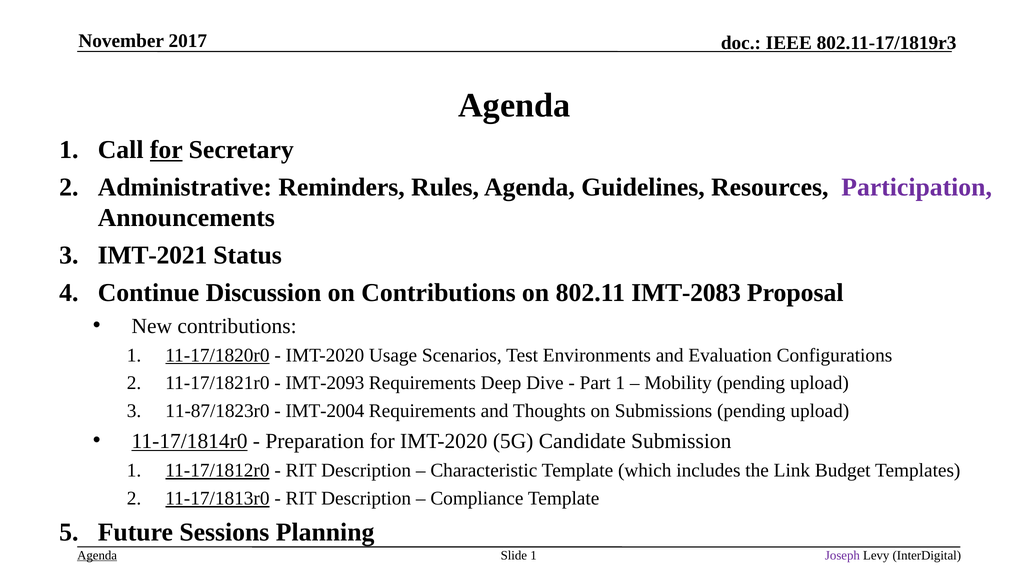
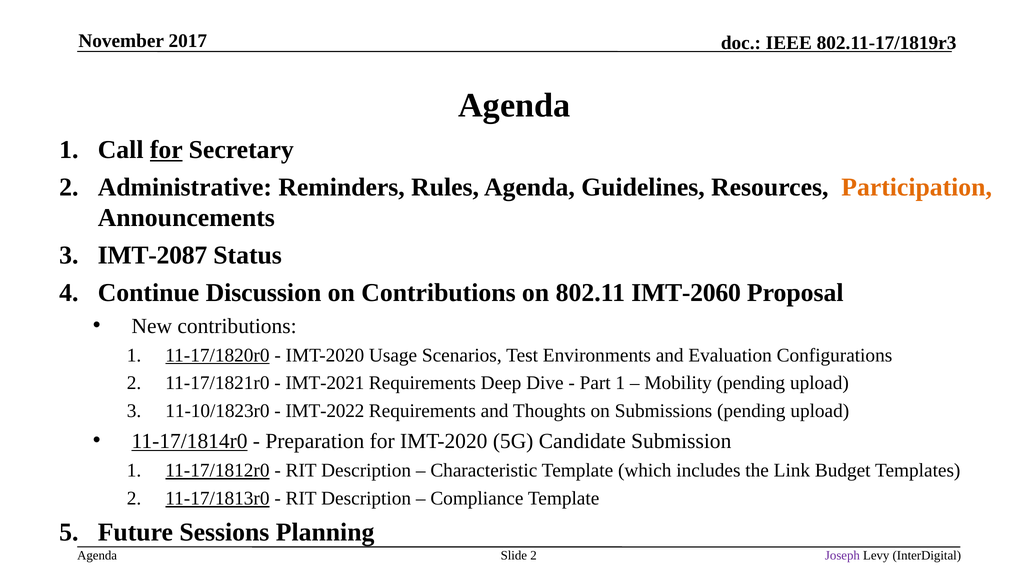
Participation colour: purple -> orange
IMT-2021: IMT-2021 -> IMT-2087
IMT-2083: IMT-2083 -> IMT-2060
IMT-2093: IMT-2093 -> IMT-2021
11-87/1823r0: 11-87/1823r0 -> 11-10/1823r0
IMT-2004: IMT-2004 -> IMT-2022
Agenda at (97, 555) underline: present -> none
Slide 1: 1 -> 2
